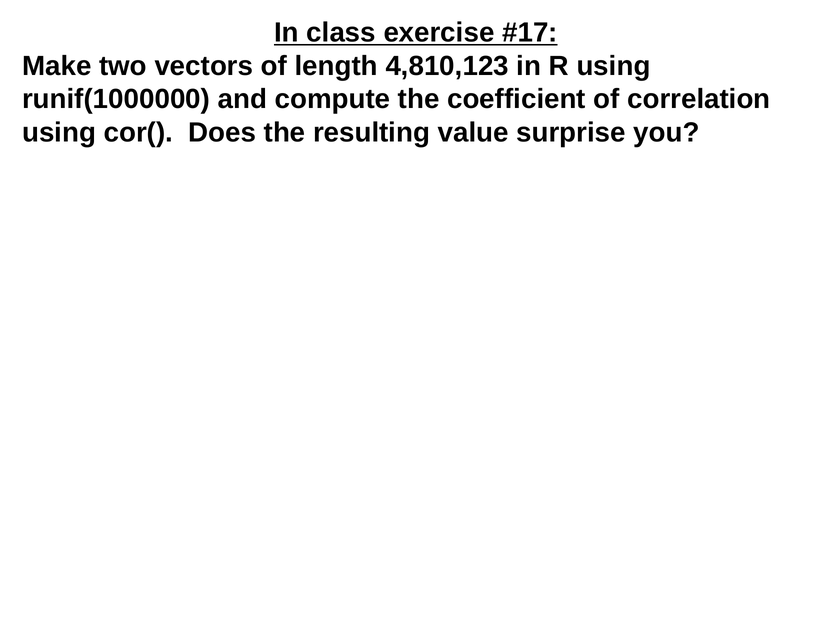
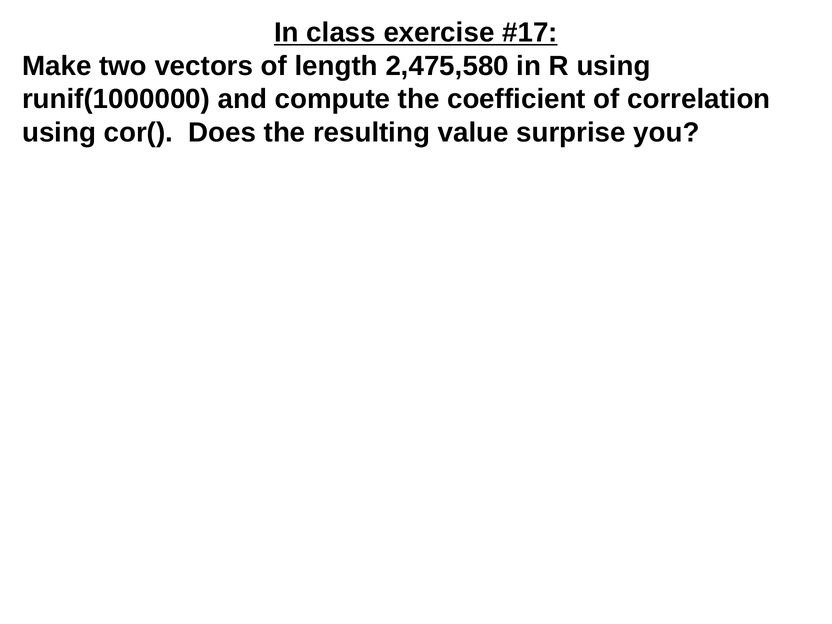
4,810,123: 4,810,123 -> 2,475,580
